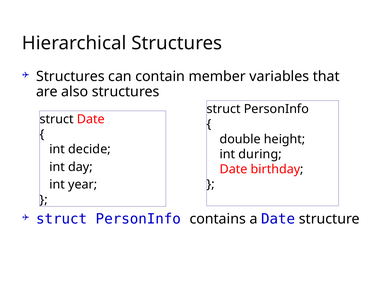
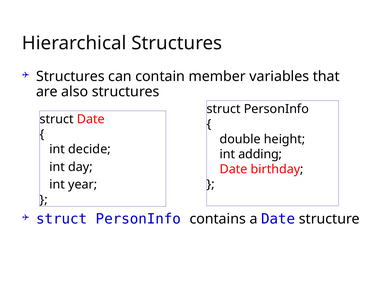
during: during -> adding
